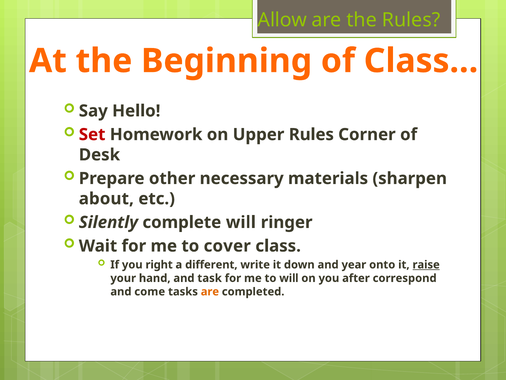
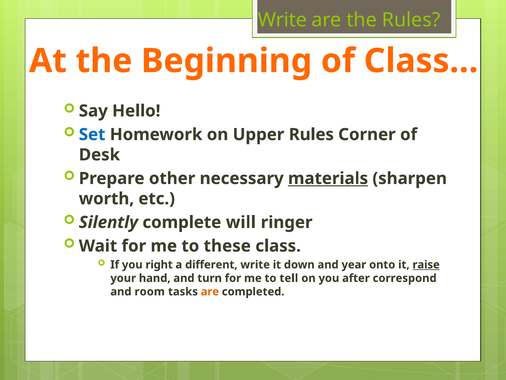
Allow at (282, 20): Allow -> Write
Set colour: red -> blue
materials underline: none -> present
about: about -> worth
cover: cover -> these
task: task -> turn
to will: will -> tell
come: come -> room
